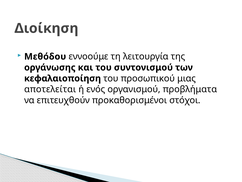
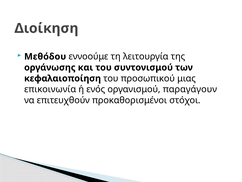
αποτελείται: αποτελείται -> επικοινωνία
προβλήματα: προβλήματα -> παραγάγουν
